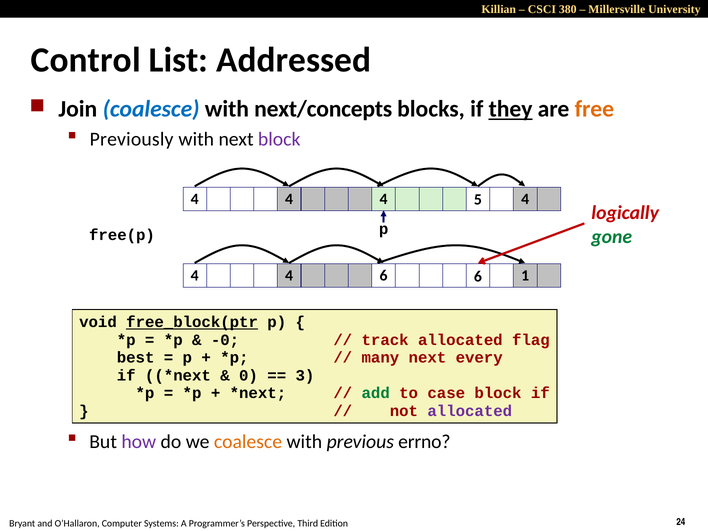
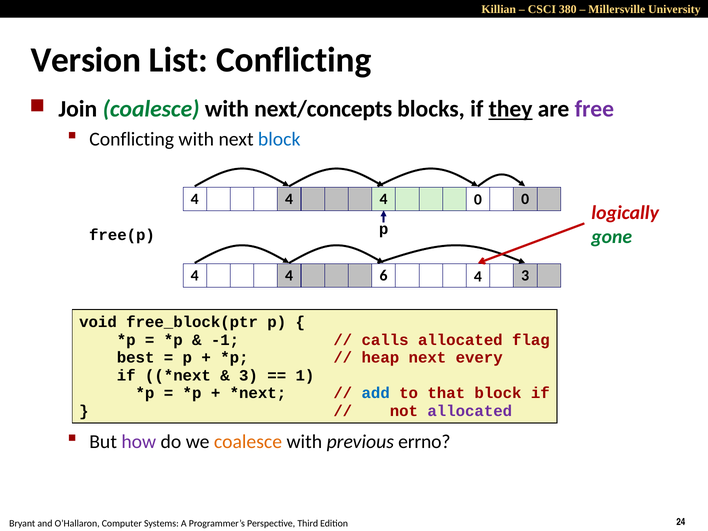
Control: Control -> Version
List Addressed: Addressed -> Conflicting
coalesce at (151, 109) colour: blue -> green
free colour: orange -> purple
Previously at (132, 139): Previously -> Conflicting
block at (279, 139) colour: purple -> blue
5 at (478, 200): 5 -> 0
4 at (525, 199): 4 -> 0
6 6: 6 -> 4
4 1: 1 -> 3
free_block(ptr underline: present -> none
-0: -0 -> -1
track: track -> calls
many: many -> heap
0 at (248, 375): 0 -> 3
3: 3 -> 1
add colour: green -> blue
case: case -> that
